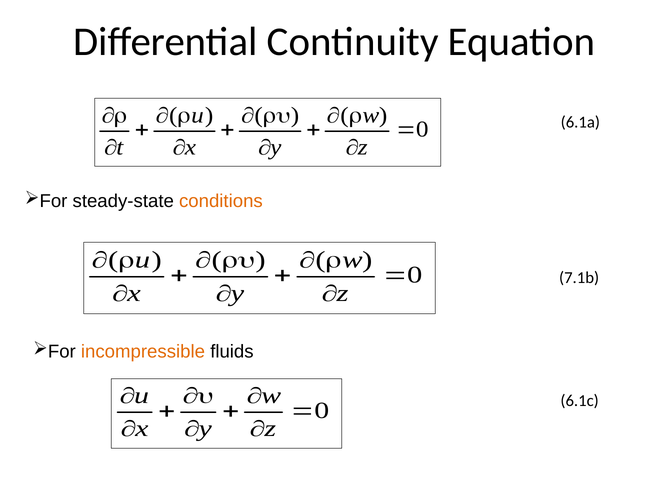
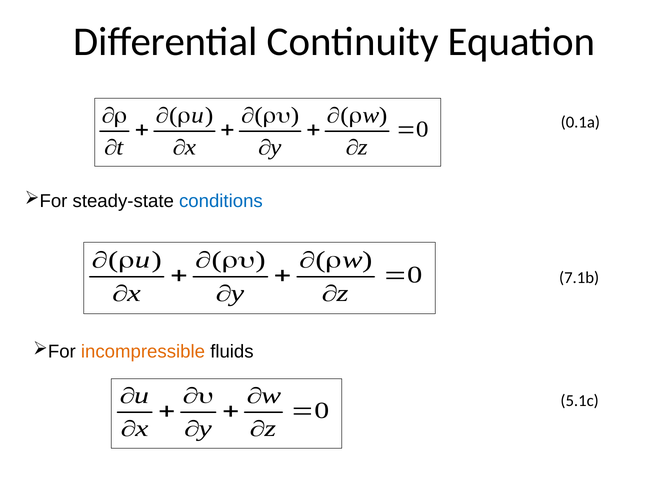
6.1a: 6.1a -> 0.1a
conditions colour: orange -> blue
6.1c: 6.1c -> 5.1c
